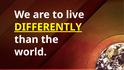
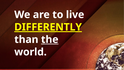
the underline: none -> present
